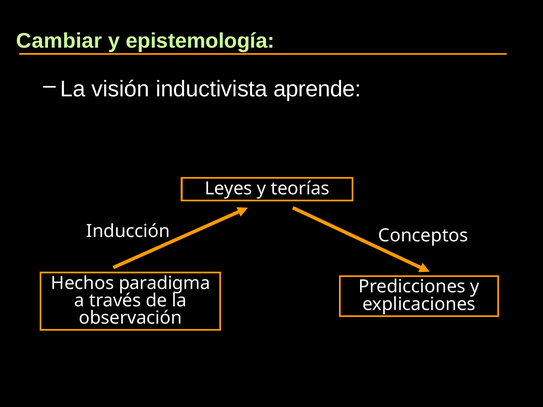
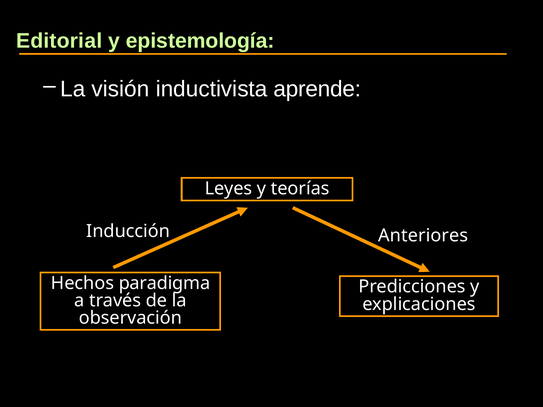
Cambiar: Cambiar -> Editorial
Conceptos: Conceptos -> Anteriores
